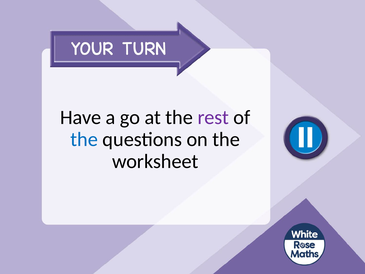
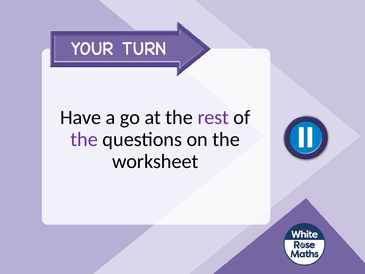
the at (84, 139) colour: blue -> purple
